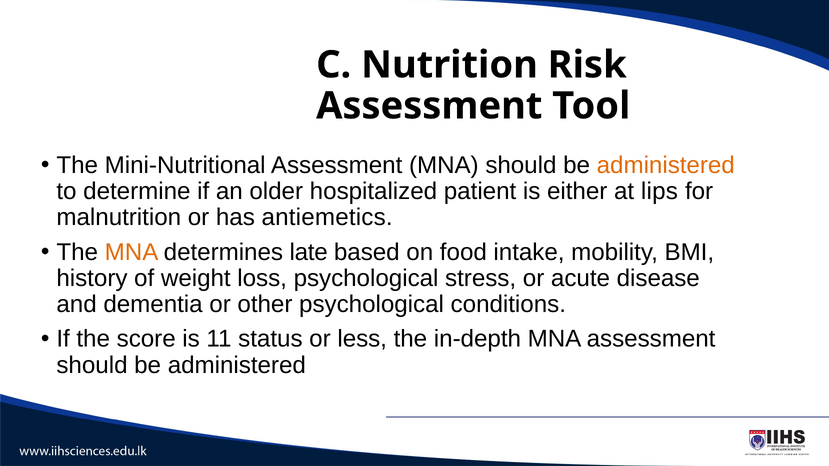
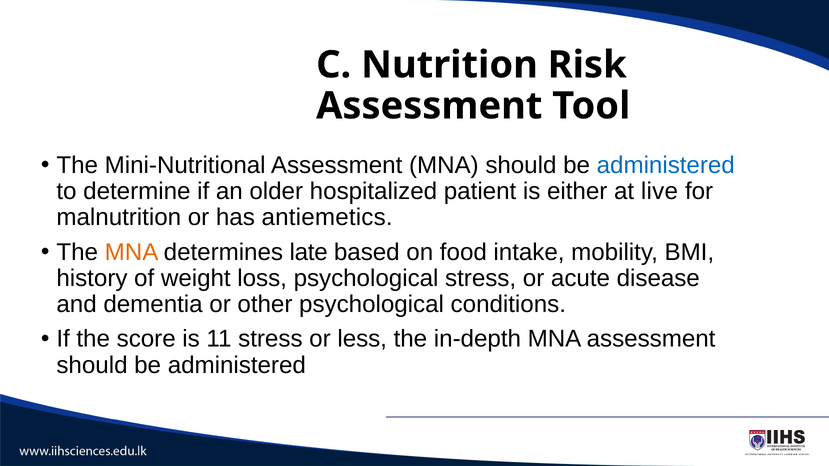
administered at (666, 165) colour: orange -> blue
lips: lips -> live
11 status: status -> stress
